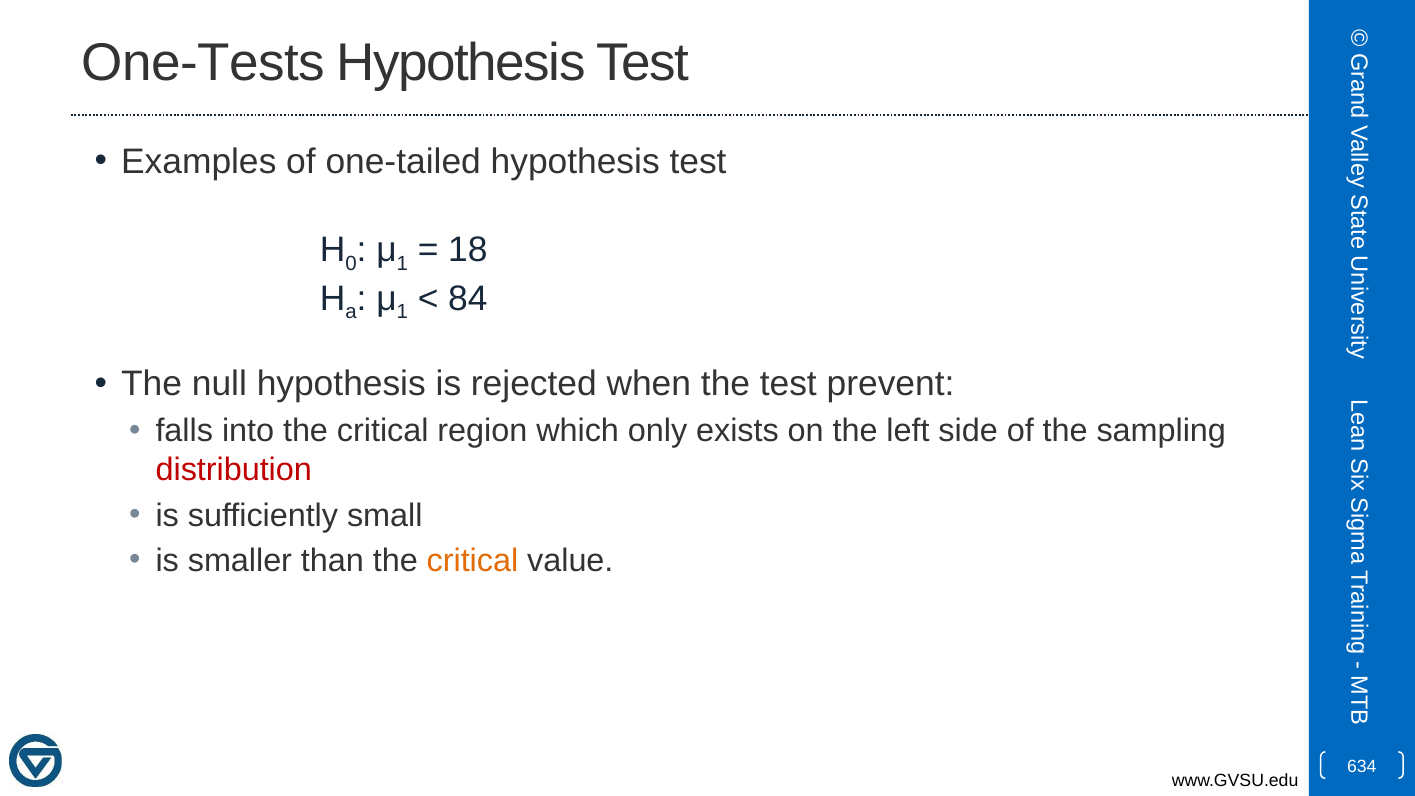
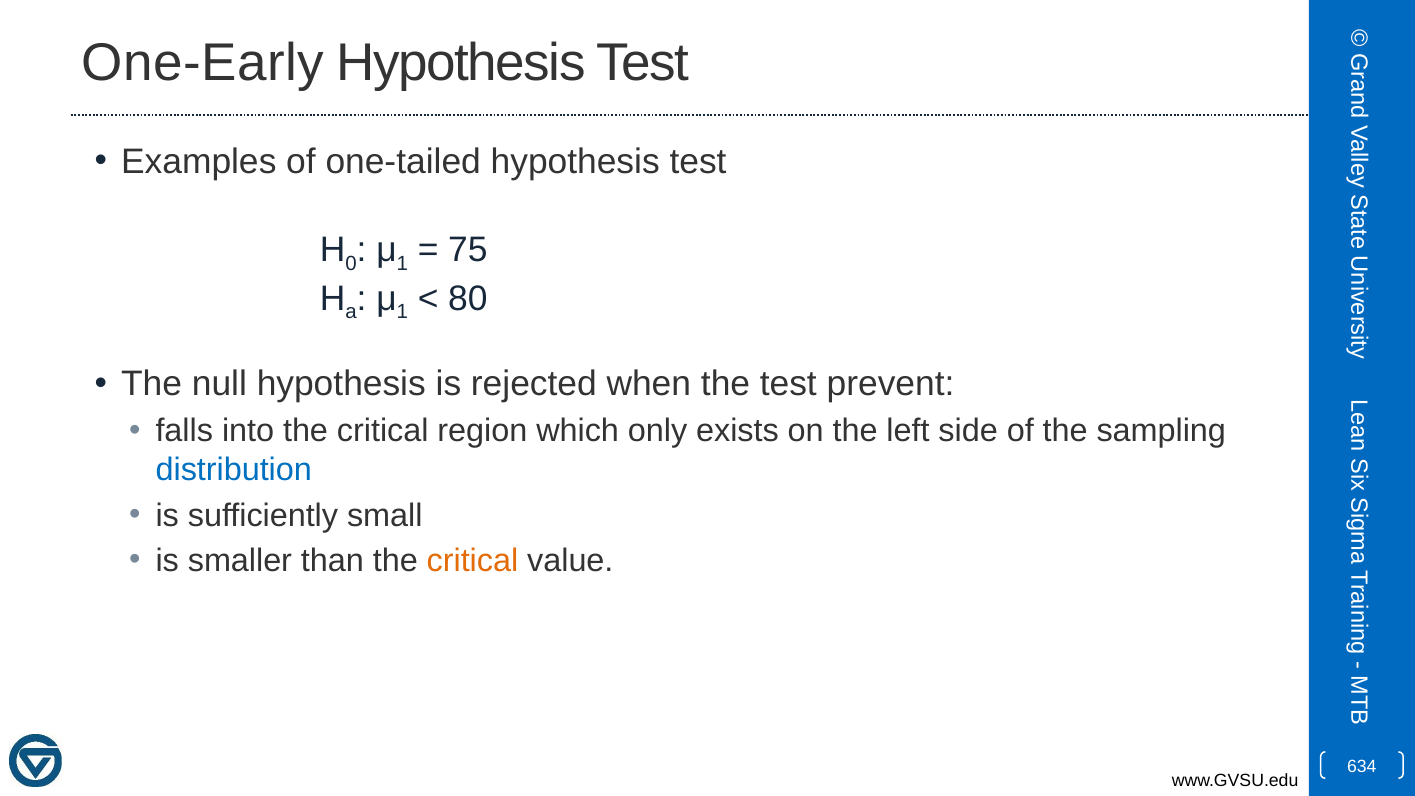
One-Tests: One-Tests -> One-Early
18: 18 -> 75
84: 84 -> 80
distribution colour: red -> blue
